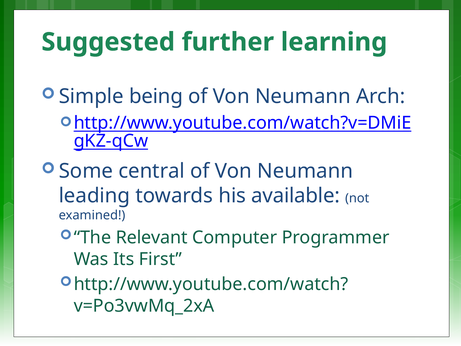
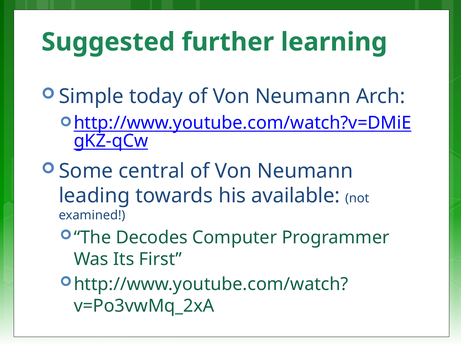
being: being -> today
Relevant: Relevant -> Decodes
